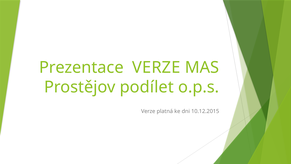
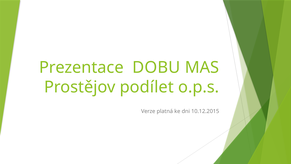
Prezentace VERZE: VERZE -> DOBU
